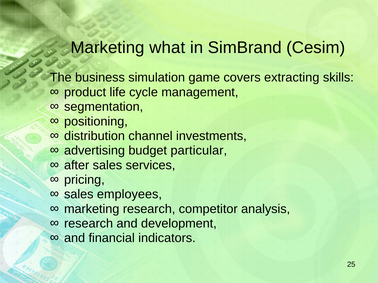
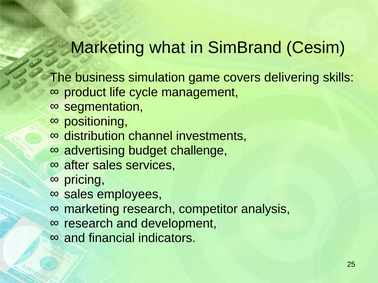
extracting: extracting -> delivering
particular: particular -> challenge
